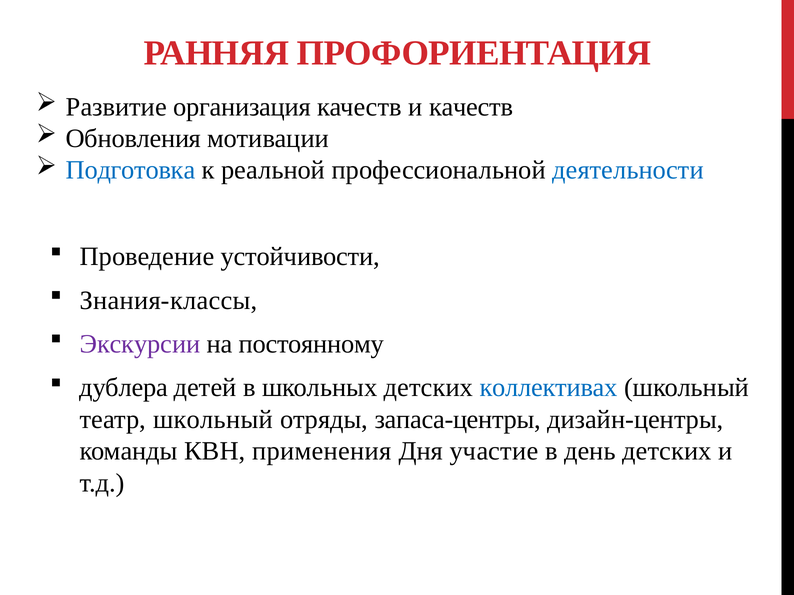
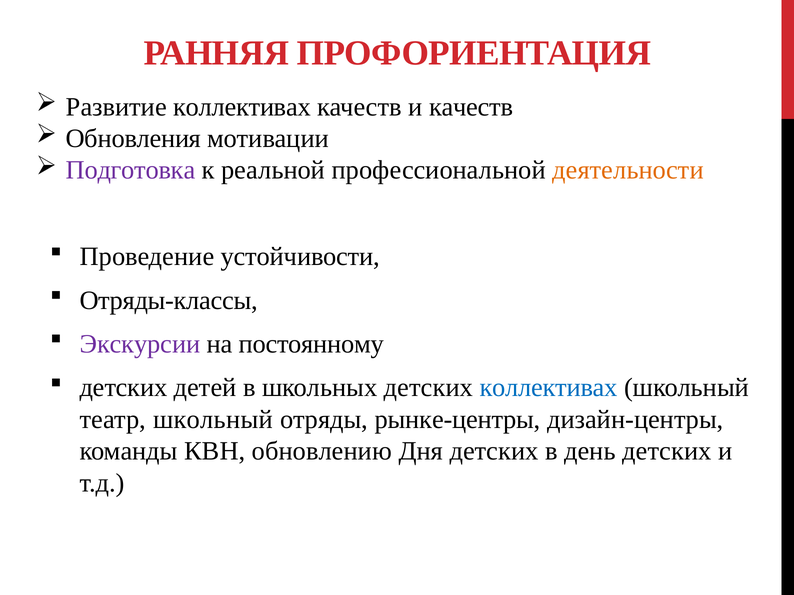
Развитие организация: организация -> коллективах
Подготовка colour: blue -> purple
деятельности colour: blue -> orange
Знания-классы: Знания-классы -> Отряды-классы
дублера at (124, 388): дублера -> детских
запаса-центры: запаса-центры -> рынке-центры
применения: применения -> обновлению
Дня участие: участие -> детских
